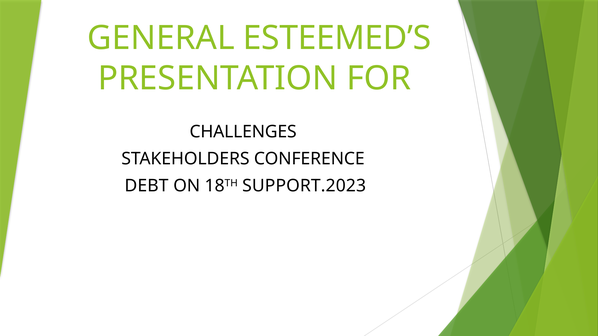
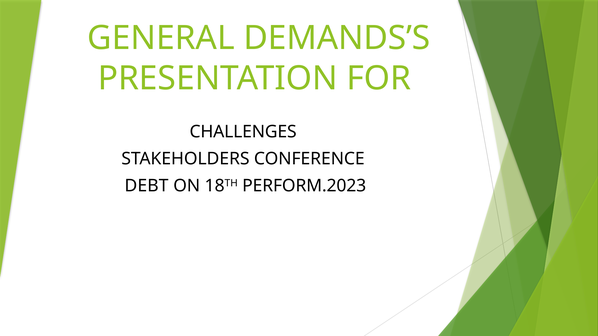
ESTEEMED’S: ESTEEMED’S -> DEMANDS’S
SUPPORT.2023: SUPPORT.2023 -> PERFORM.2023
